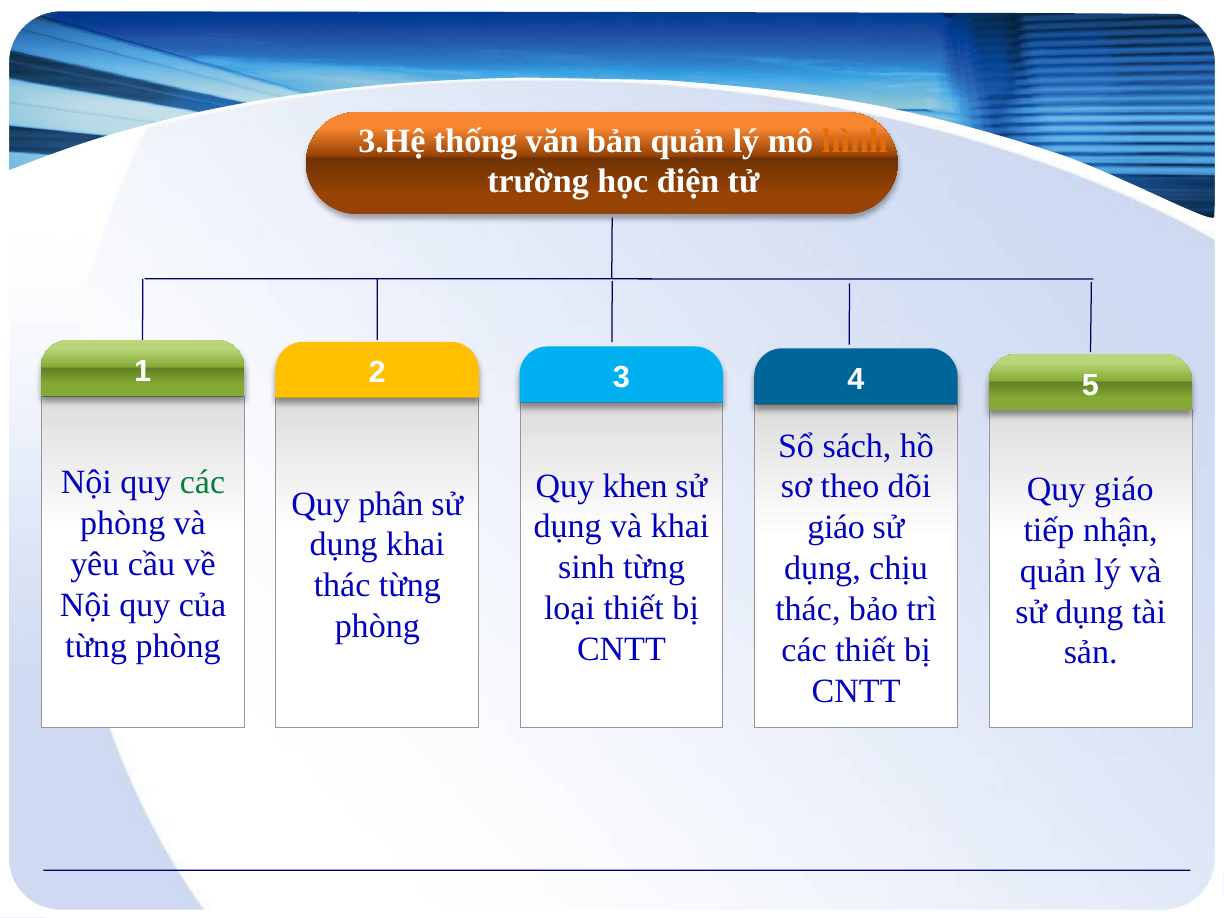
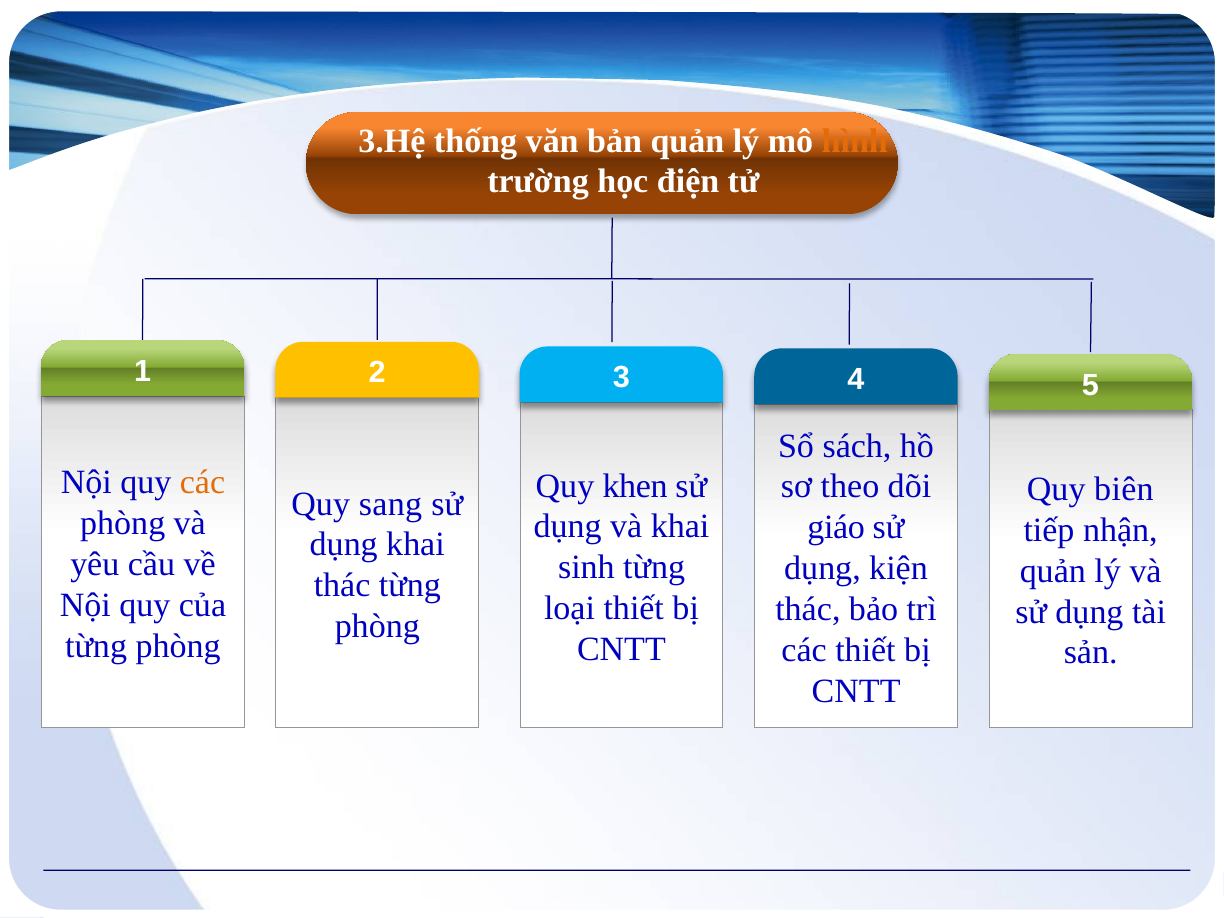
các at (202, 483) colour: green -> orange
Quy giáo: giáo -> biên
phân: phân -> sang
chịu: chịu -> kiện
